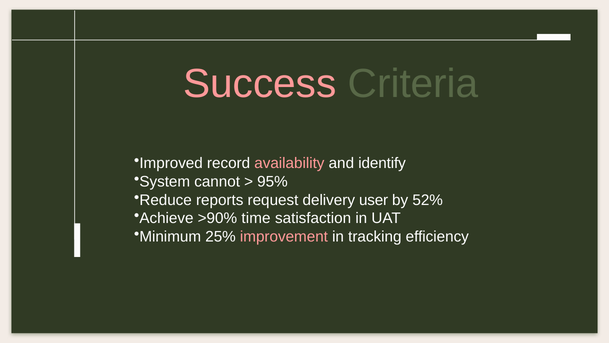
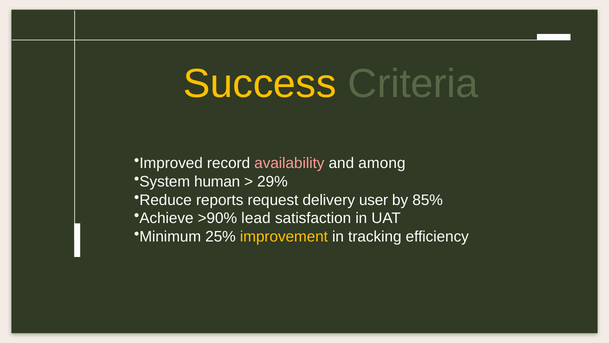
Success colour: pink -> yellow
identify: identify -> among
cannot: cannot -> human
95%: 95% -> 29%
52%: 52% -> 85%
time: time -> lead
improvement colour: pink -> yellow
